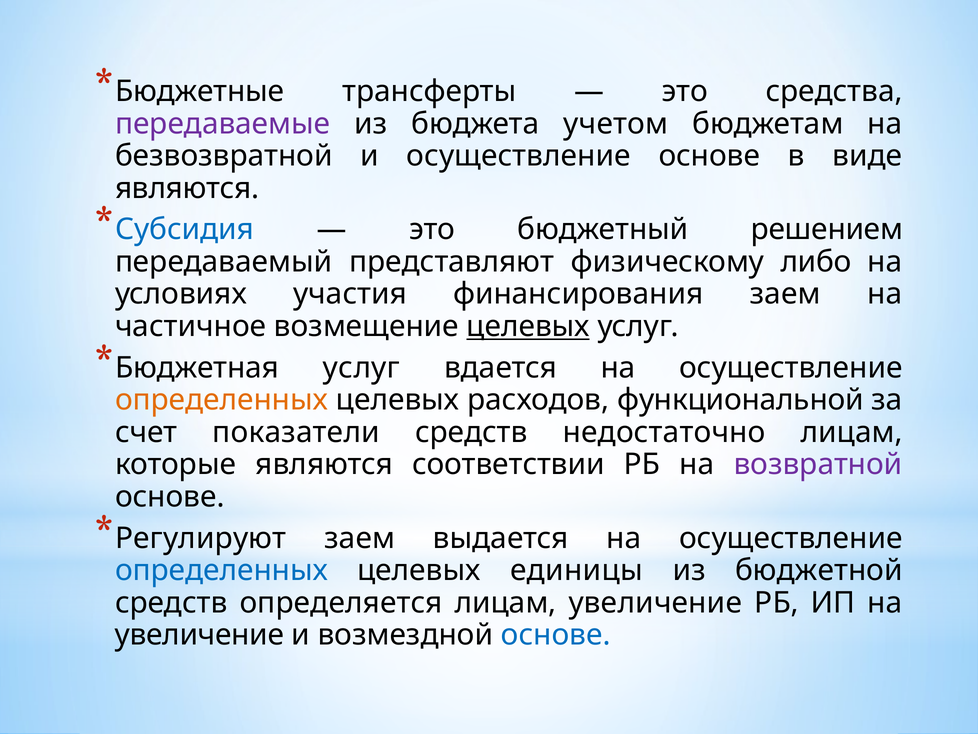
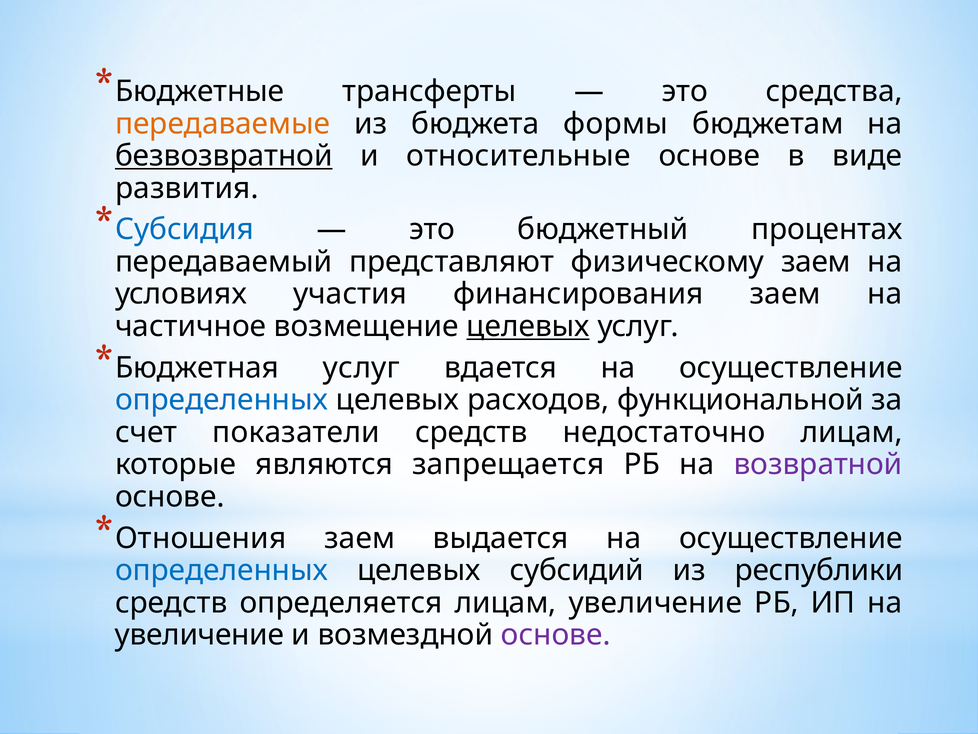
передаваемые colour: purple -> orange
учетом: учетом -> формы
безвозвратной underline: none -> present
и осуществление: осуществление -> относительные
являются at (187, 188): являются -> развития
решением: решением -> процентах
физическому либо: либо -> заем
определенных at (222, 400) colour: orange -> blue
соответствии: соответствии -> запрещается
Регулируют: Регулируют -> Отношения
единицы: единицы -> субсидий
бюджетной: бюджетной -> республики
основе at (556, 635) colour: blue -> purple
